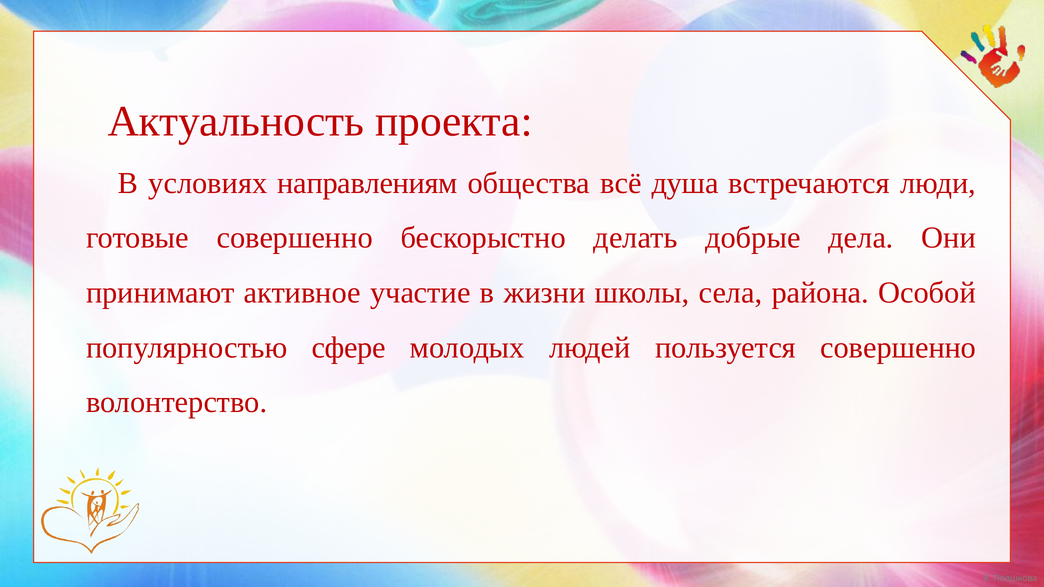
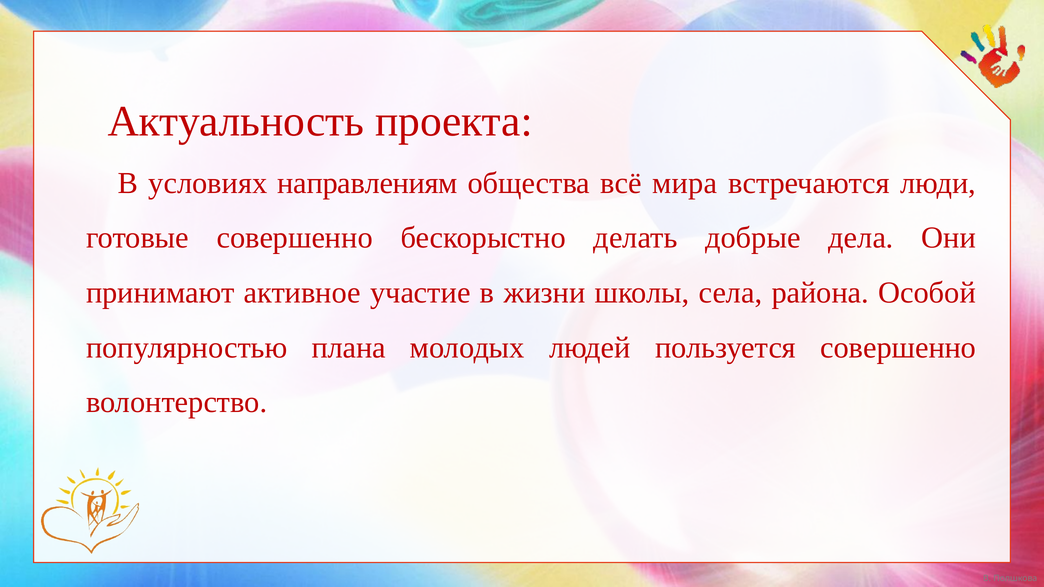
душа: душа -> мира
сфере: сфере -> плана
